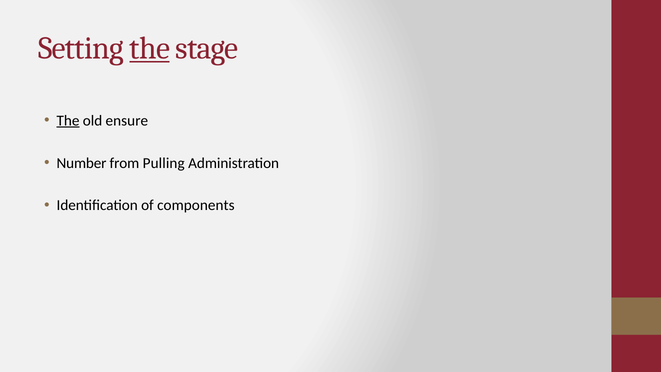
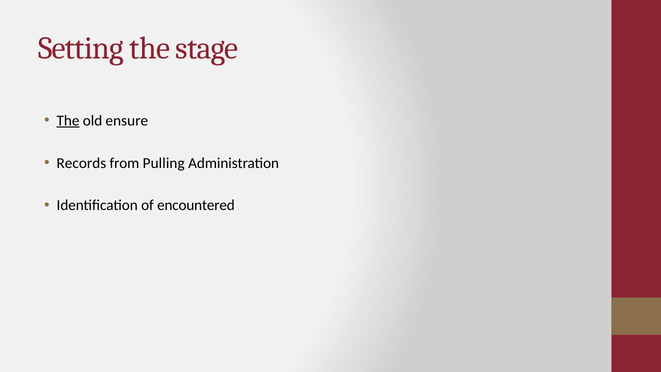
the at (150, 48) underline: present -> none
Number: Number -> Records
components: components -> encountered
